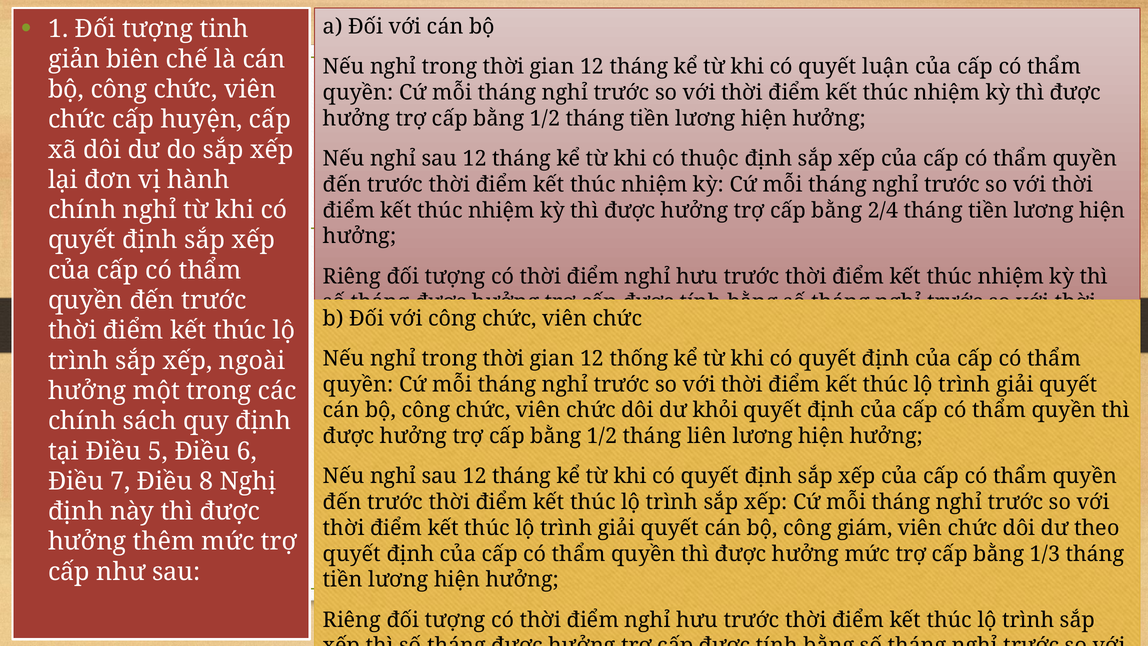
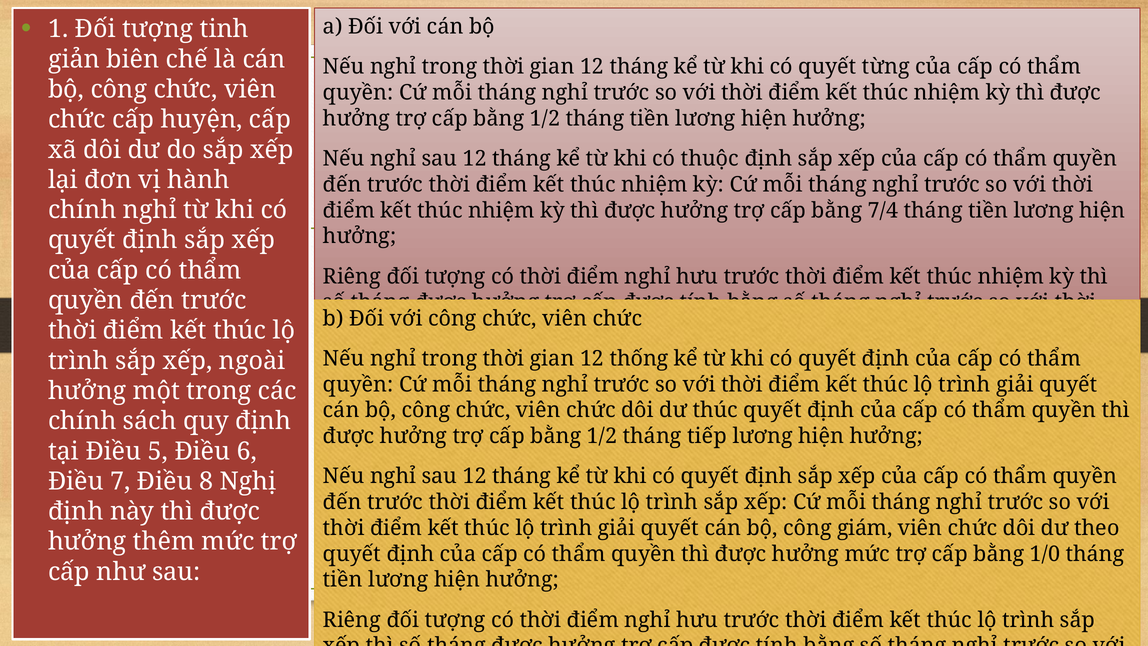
luận: luận -> từng
2/4: 2/4 -> 7/4
dư khỏi: khỏi -> thúc
liên: liên -> tiếp
1/3: 1/3 -> 1/0
